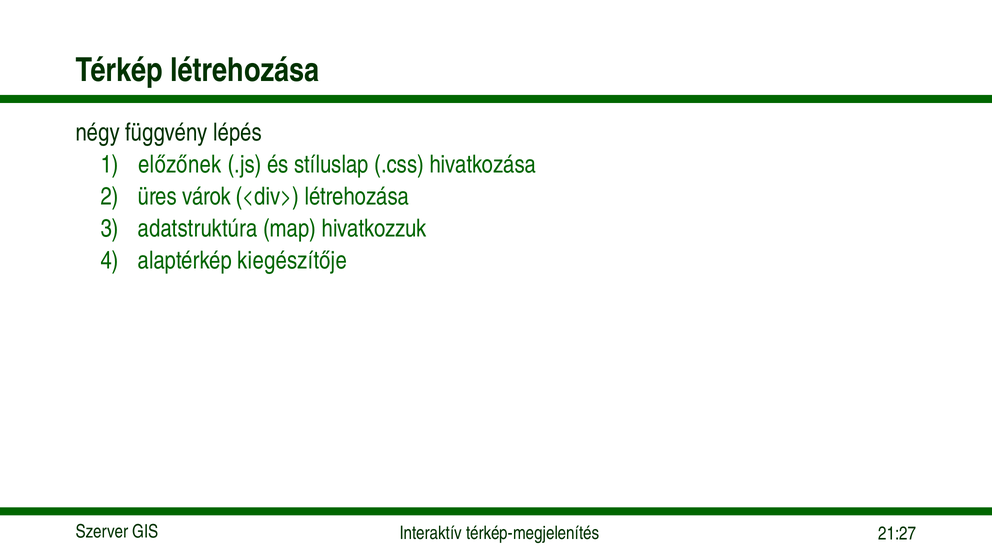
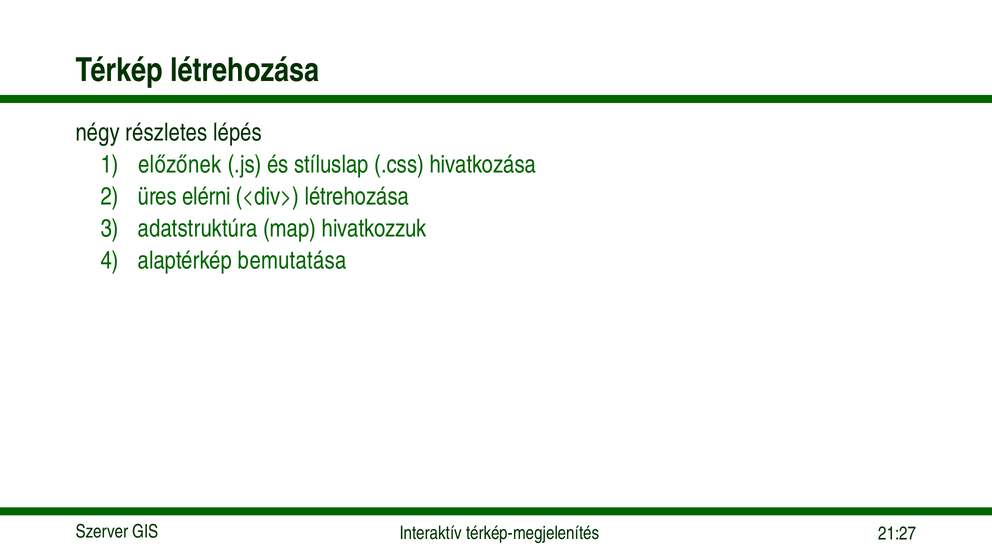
függvény: függvény -> részletes
várok: várok -> elérni
kiegészítője: kiegészítője -> bemutatása
